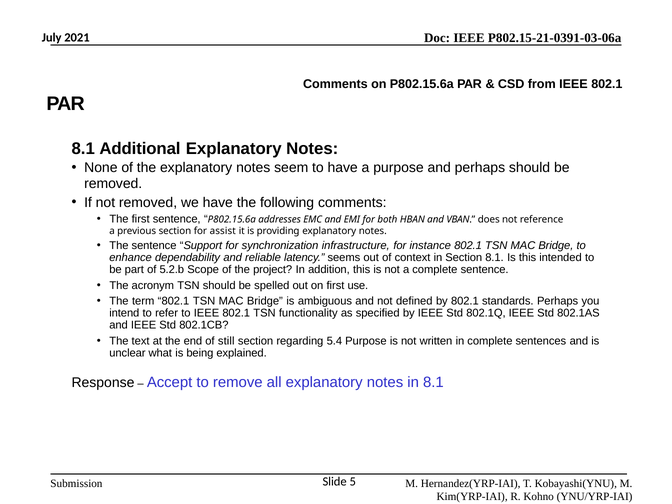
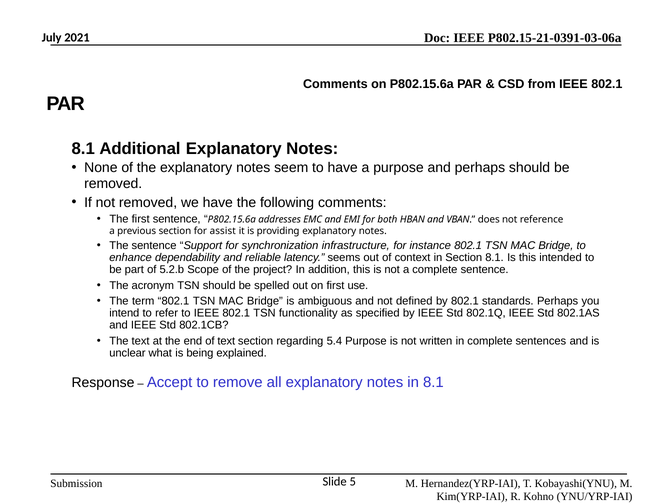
of still: still -> text
